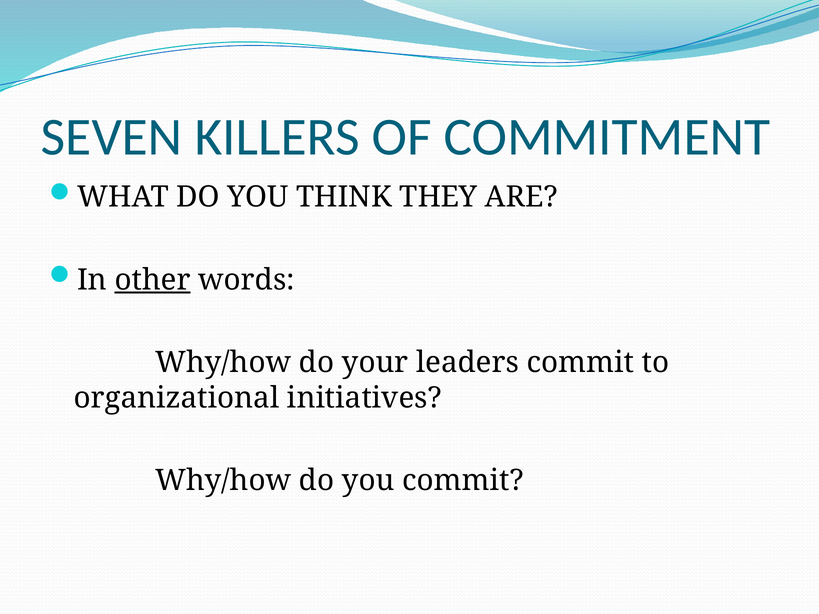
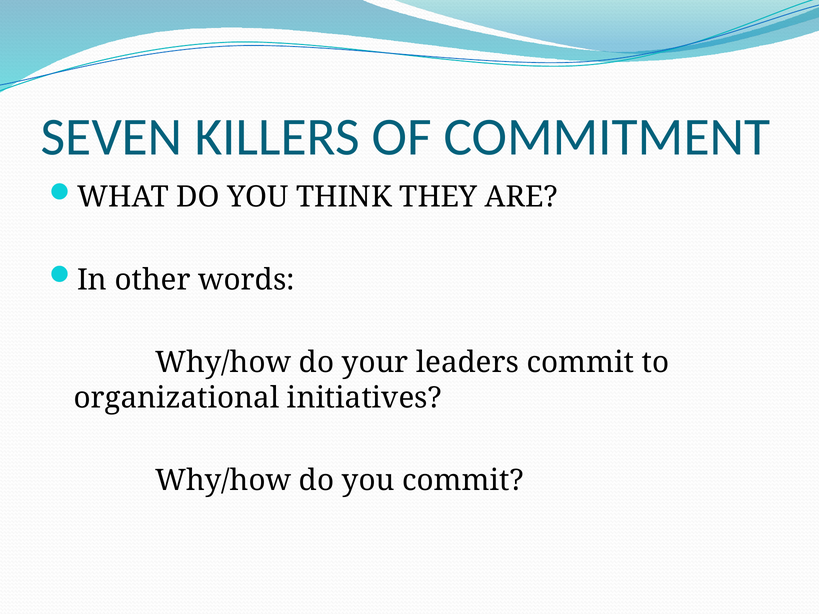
other underline: present -> none
